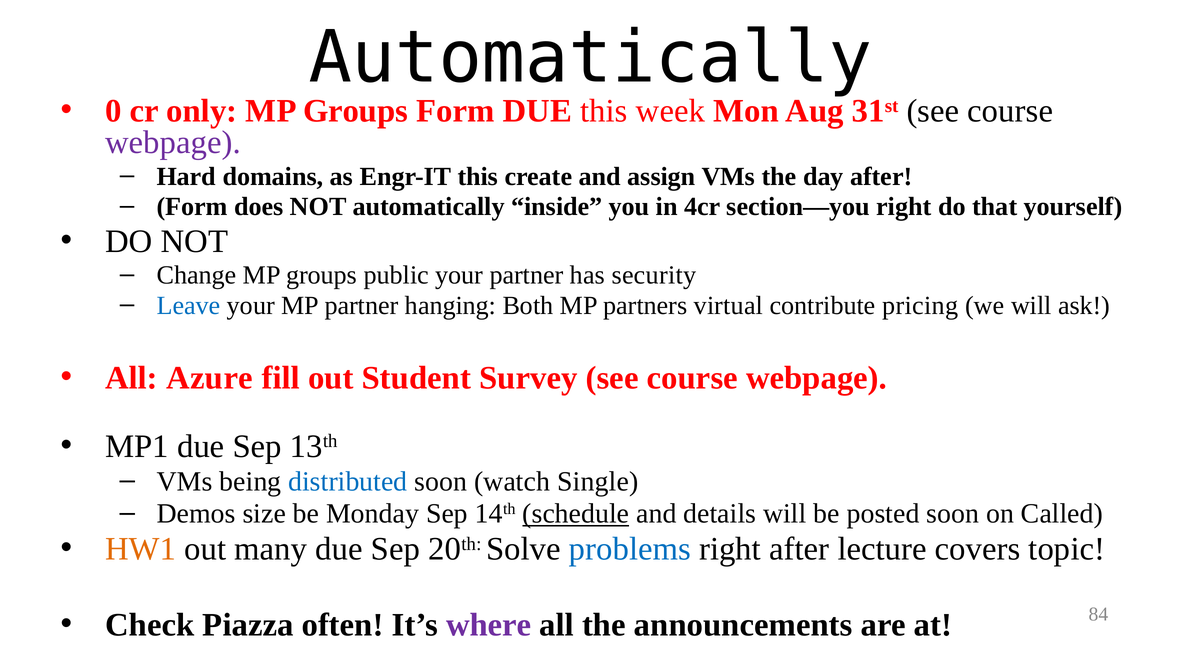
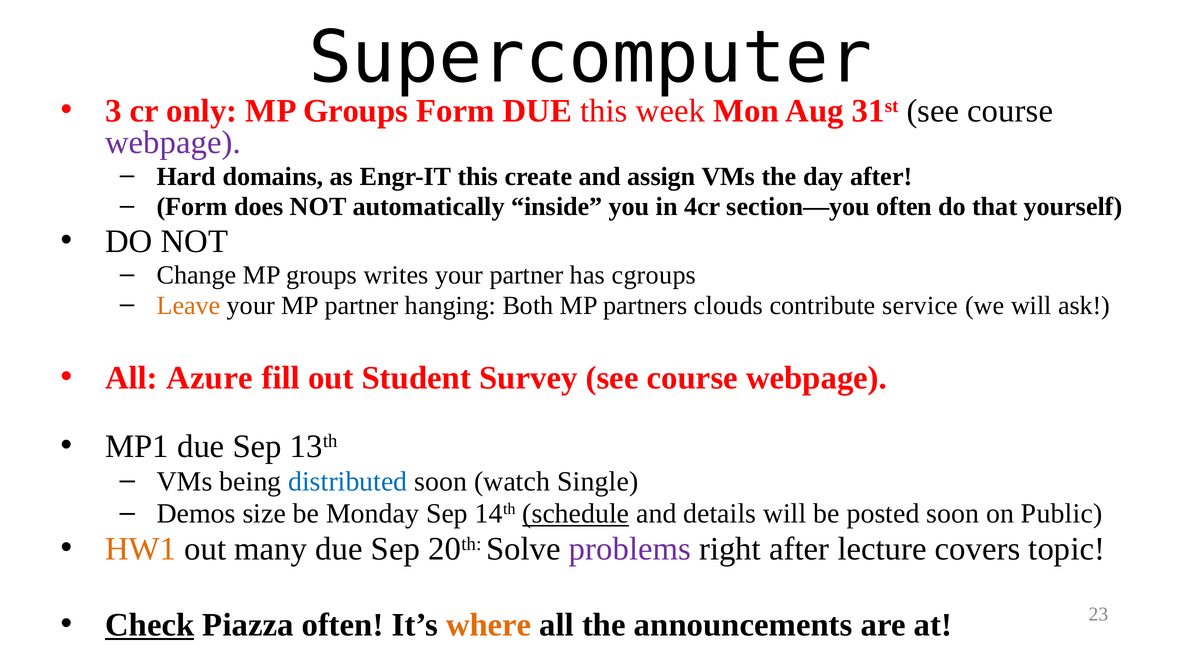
Automatically at (590, 58): Automatically -> Supercomputer
0: 0 -> 3
section—you right: right -> often
public: public -> writes
security: security -> cgroups
Leave colour: blue -> orange
virtual: virtual -> clouds
pricing: pricing -> service
Called: Called -> Public
problems colour: blue -> purple
Check underline: none -> present
where colour: purple -> orange
84: 84 -> 23
